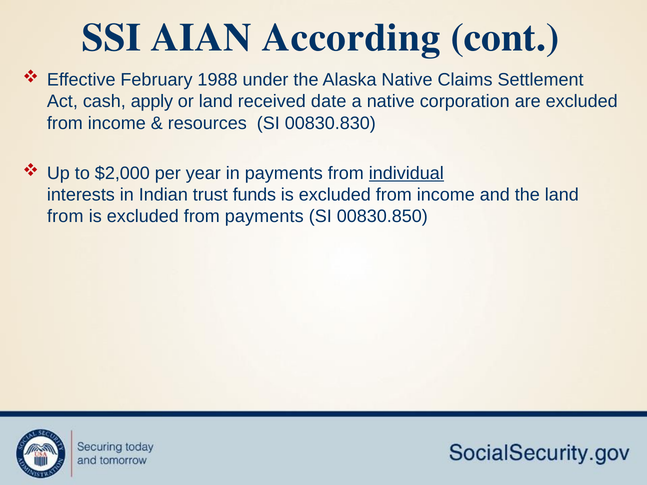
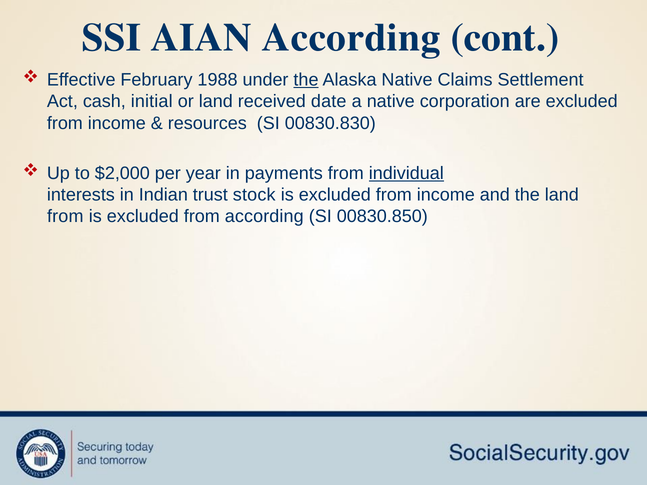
the at (306, 80) underline: none -> present
apply: apply -> initial
funds: funds -> stock
from payments: payments -> according
